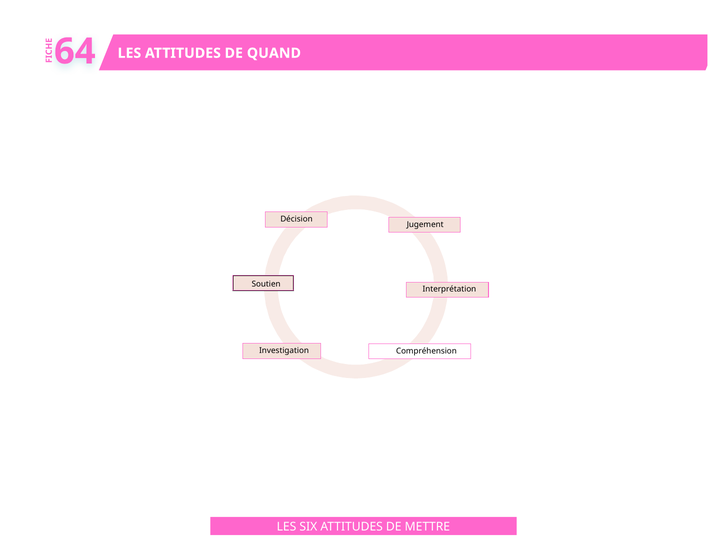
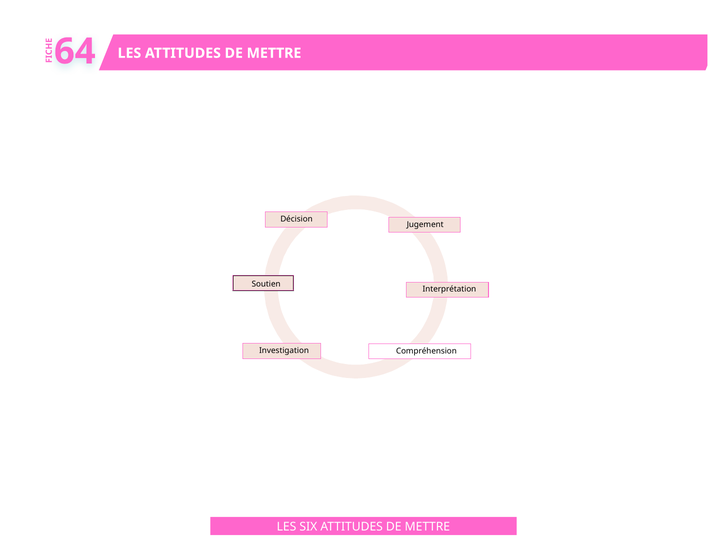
LES ATTITUDES DE QUAND: QUAND -> METTRE
